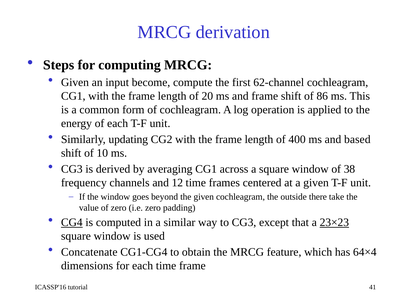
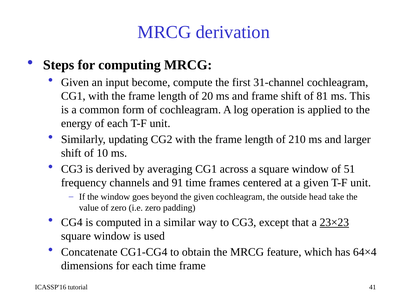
62-channel: 62-channel -> 31-channel
86: 86 -> 81
400: 400 -> 210
based: based -> larger
38: 38 -> 51
12: 12 -> 91
there: there -> head
CG4 underline: present -> none
